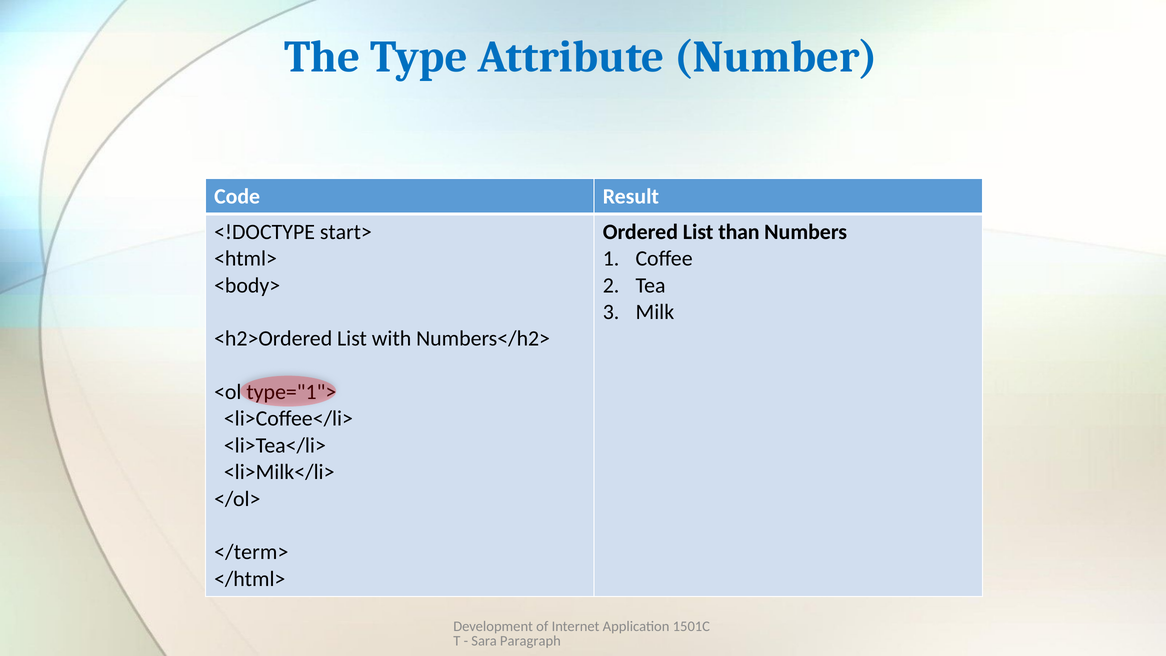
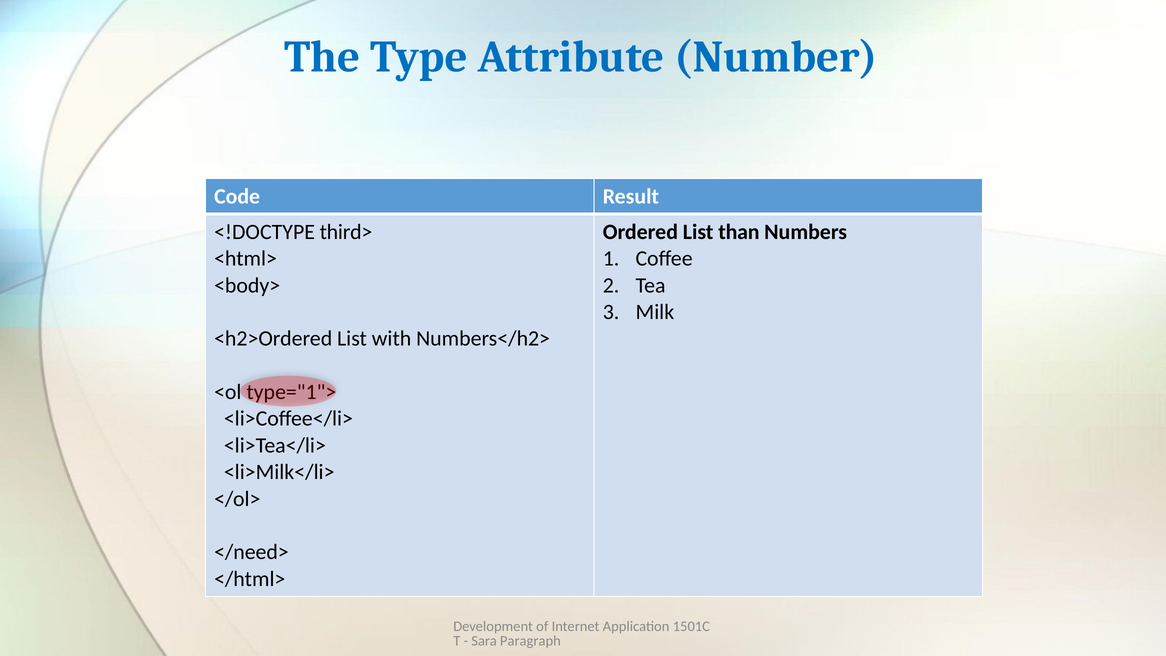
start>: start> -> third>
</term>: </term> -> </need>
